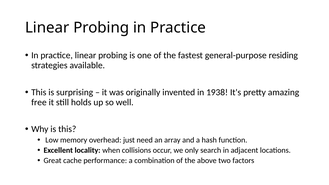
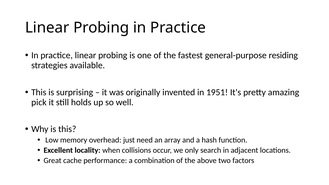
1938: 1938 -> 1951
free: free -> pick
